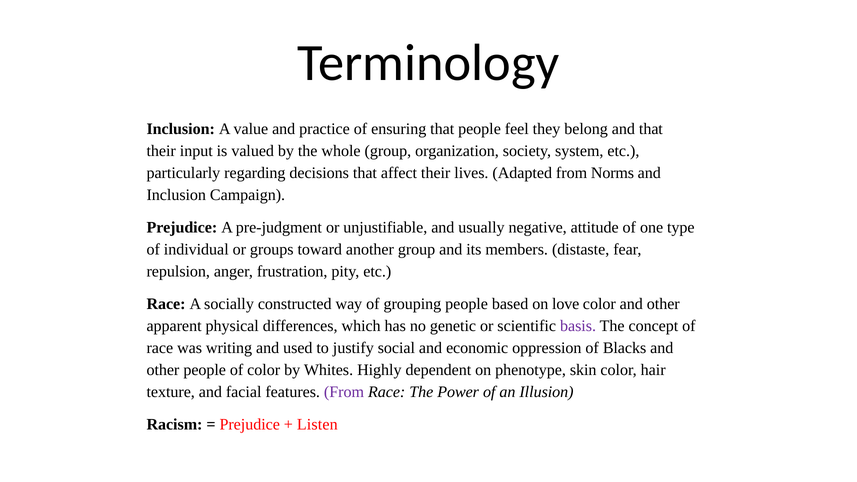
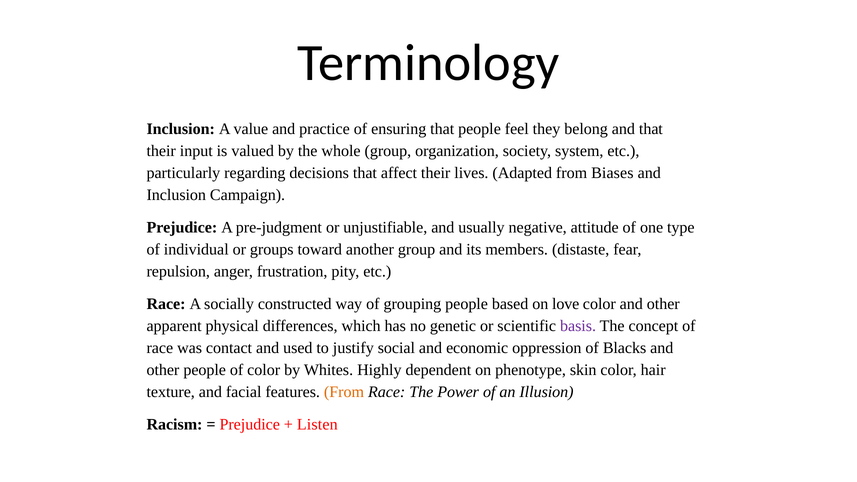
Norms: Norms -> Biases
writing: writing -> contact
From at (344, 392) colour: purple -> orange
